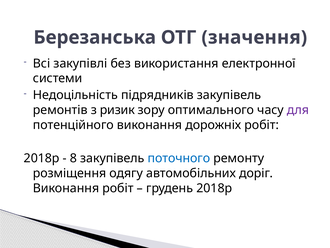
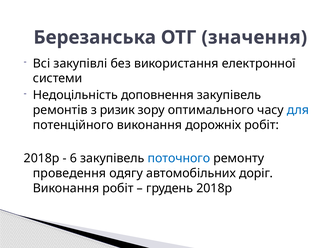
підрядників: підрядників -> доповнення
для colour: purple -> blue
8: 8 -> 6
розміщення: розміщення -> проведення
